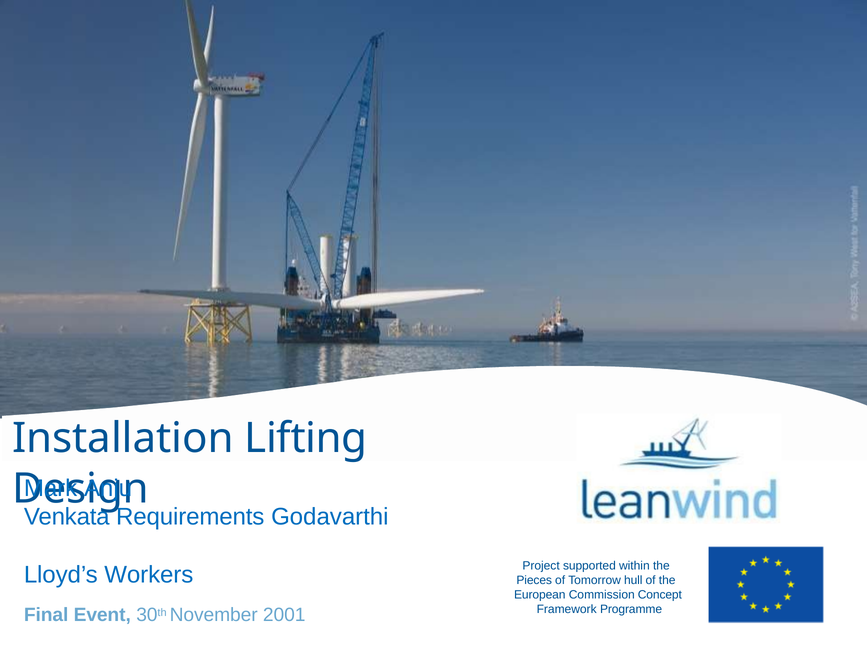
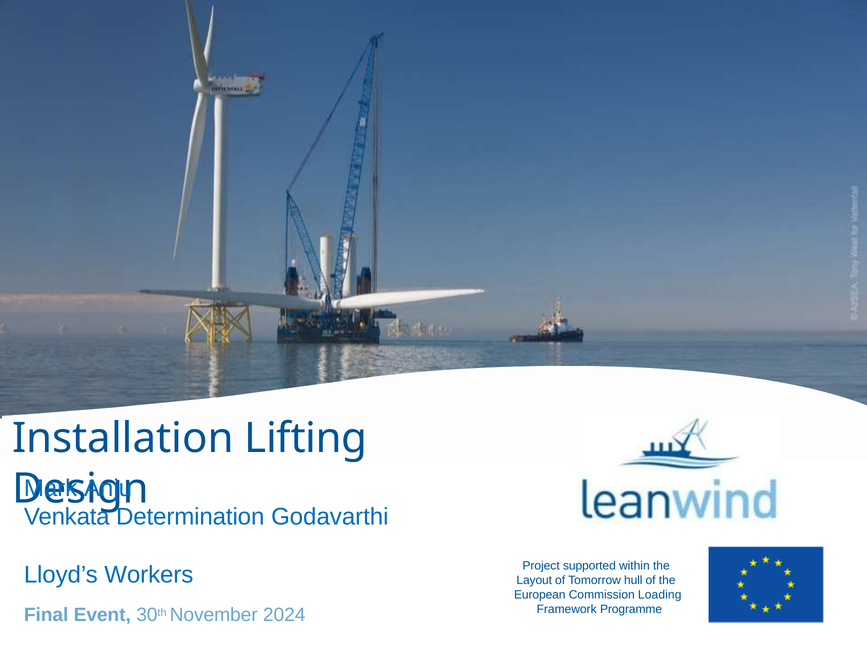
Requirements: Requirements -> Determination
Pieces: Pieces -> Layout
Concept: Concept -> Loading
2001: 2001 -> 2024
